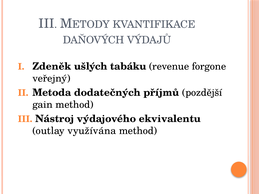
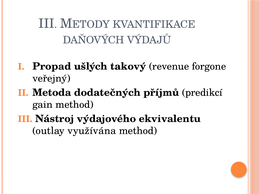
Zdeněk: Zdeněk -> Propad
tabáku: tabáku -> takový
pozdější: pozdější -> predikcí
